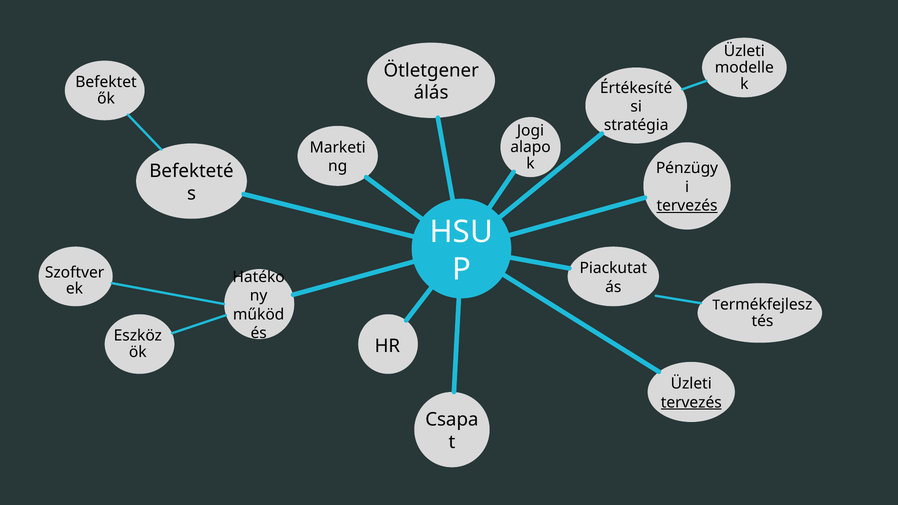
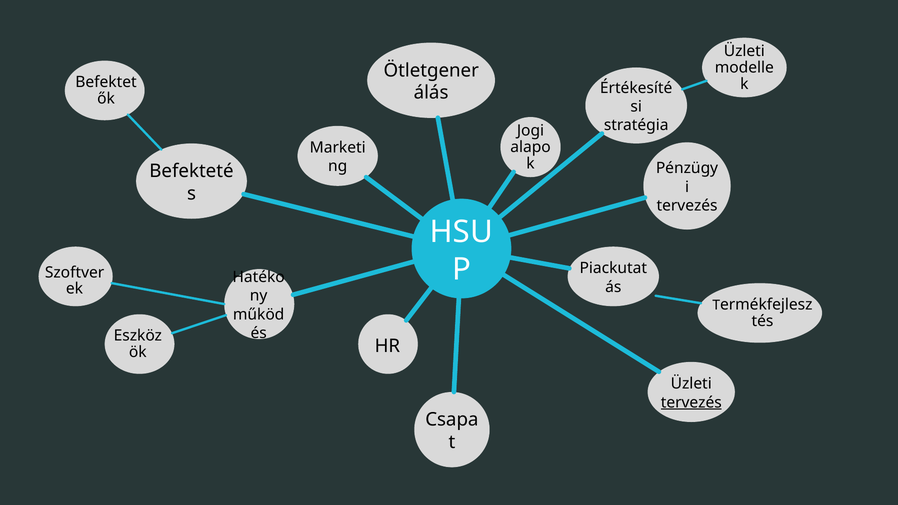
tervezés at (687, 206) underline: present -> none
